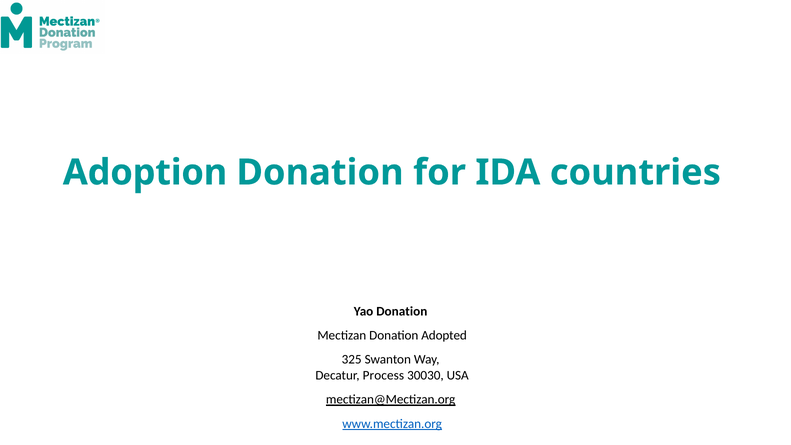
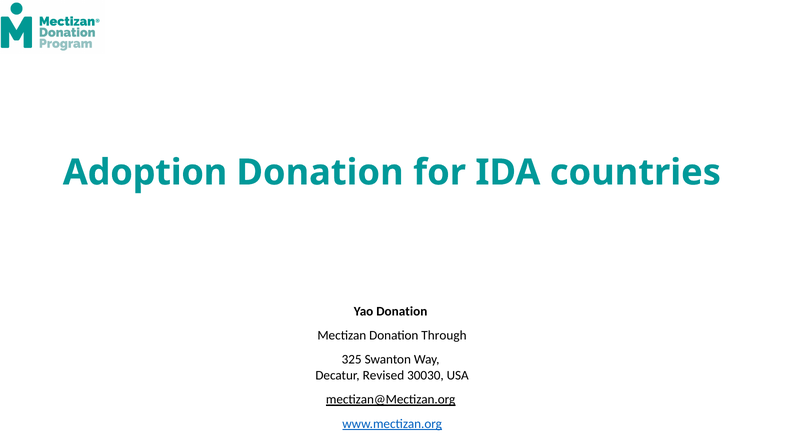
Adopted: Adopted -> Through
Process: Process -> Revised
